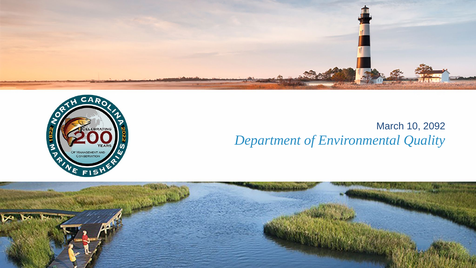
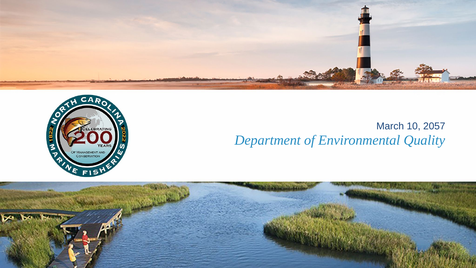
2092: 2092 -> 2057
